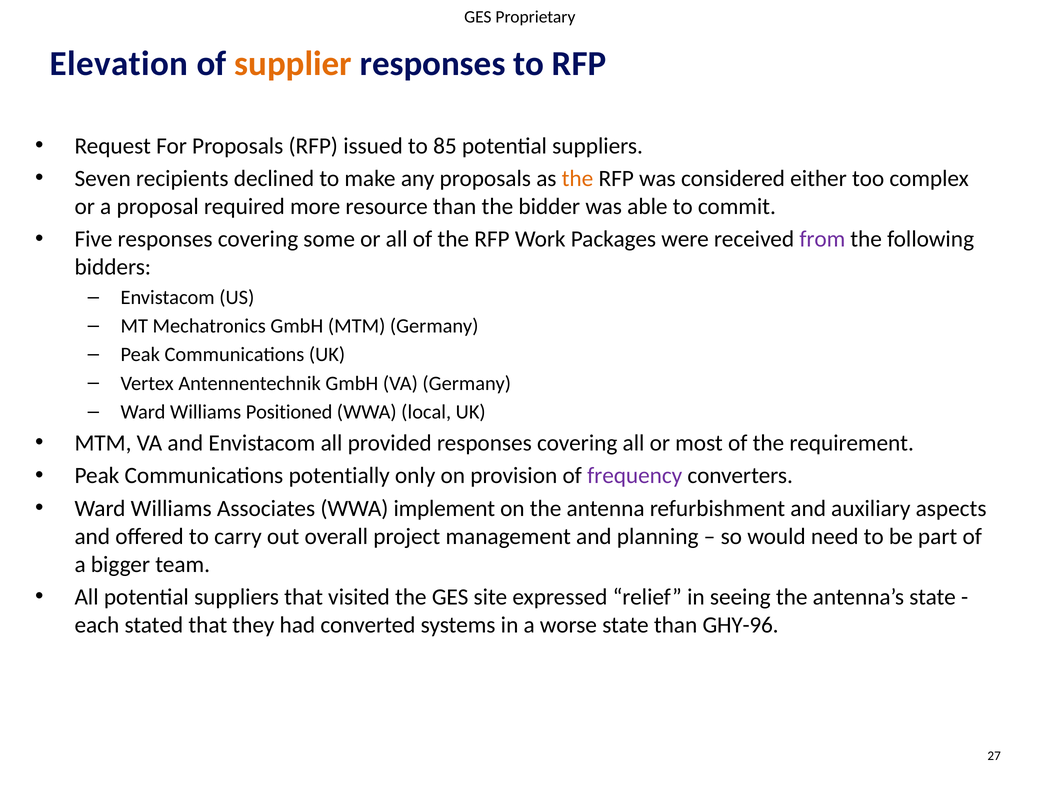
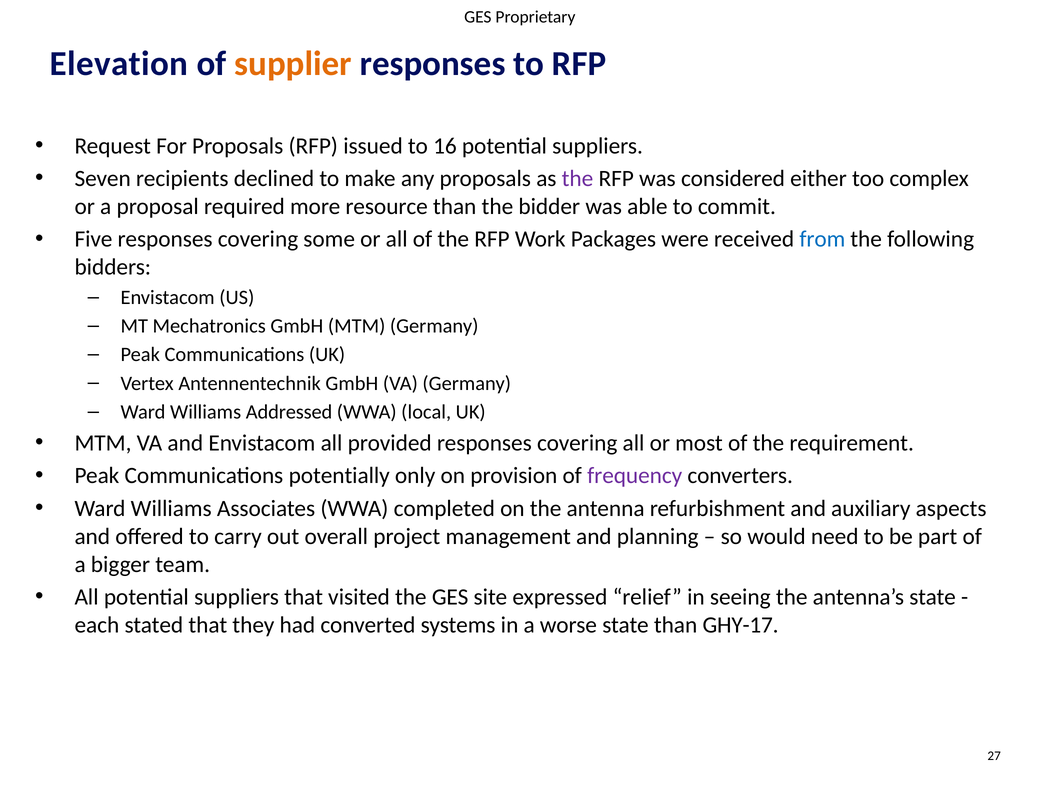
85: 85 -> 16
the at (578, 179) colour: orange -> purple
from colour: purple -> blue
Positioned: Positioned -> Addressed
implement: implement -> completed
GHY-96: GHY-96 -> GHY-17
